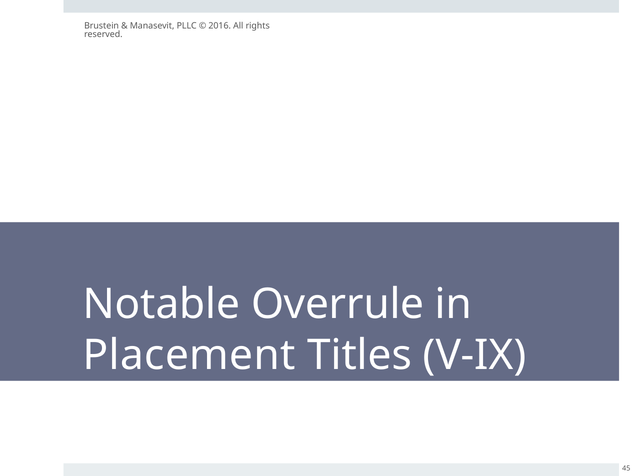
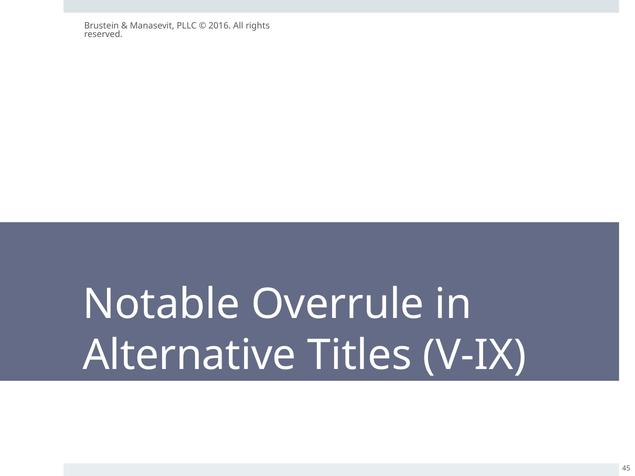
Placement: Placement -> Alternative
